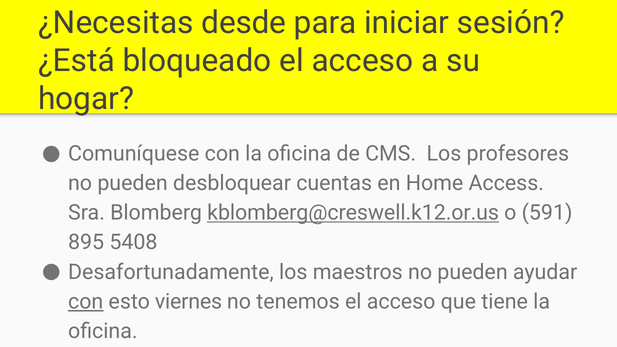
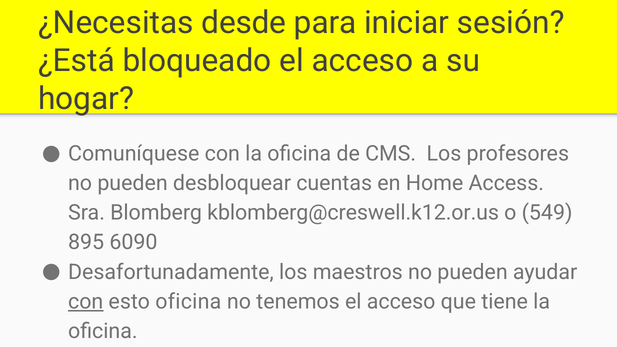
kblomberg@creswell.k12.or.us underline: present -> none
591: 591 -> 549
5408: 5408 -> 6090
esto viernes: viernes -> oficina
